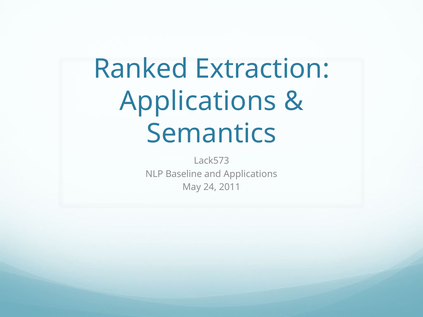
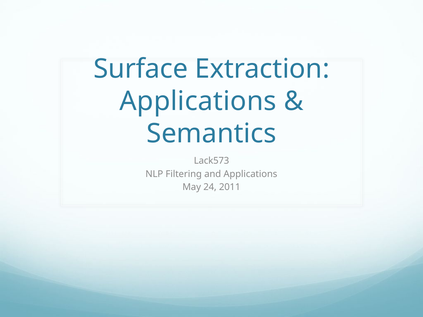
Ranked: Ranked -> Surface
Baseline: Baseline -> Filtering
